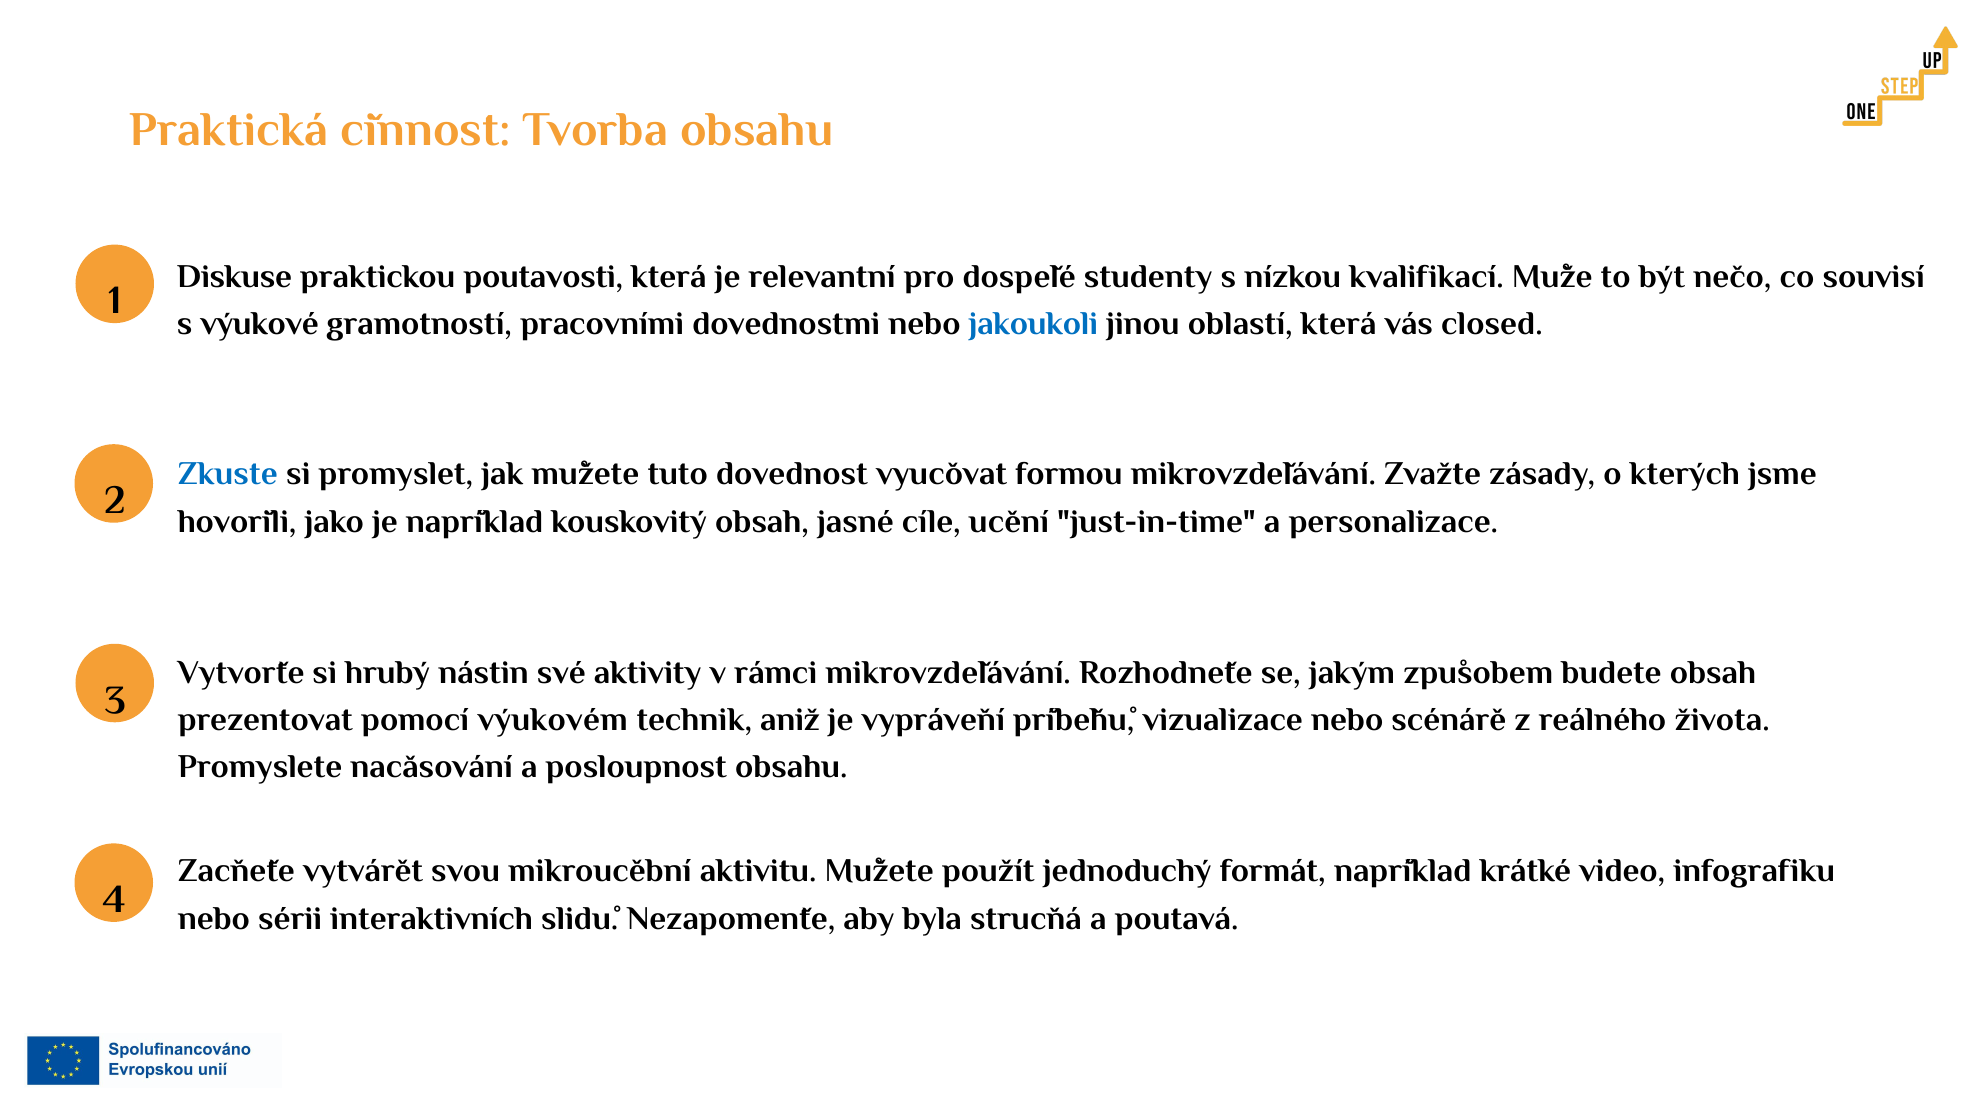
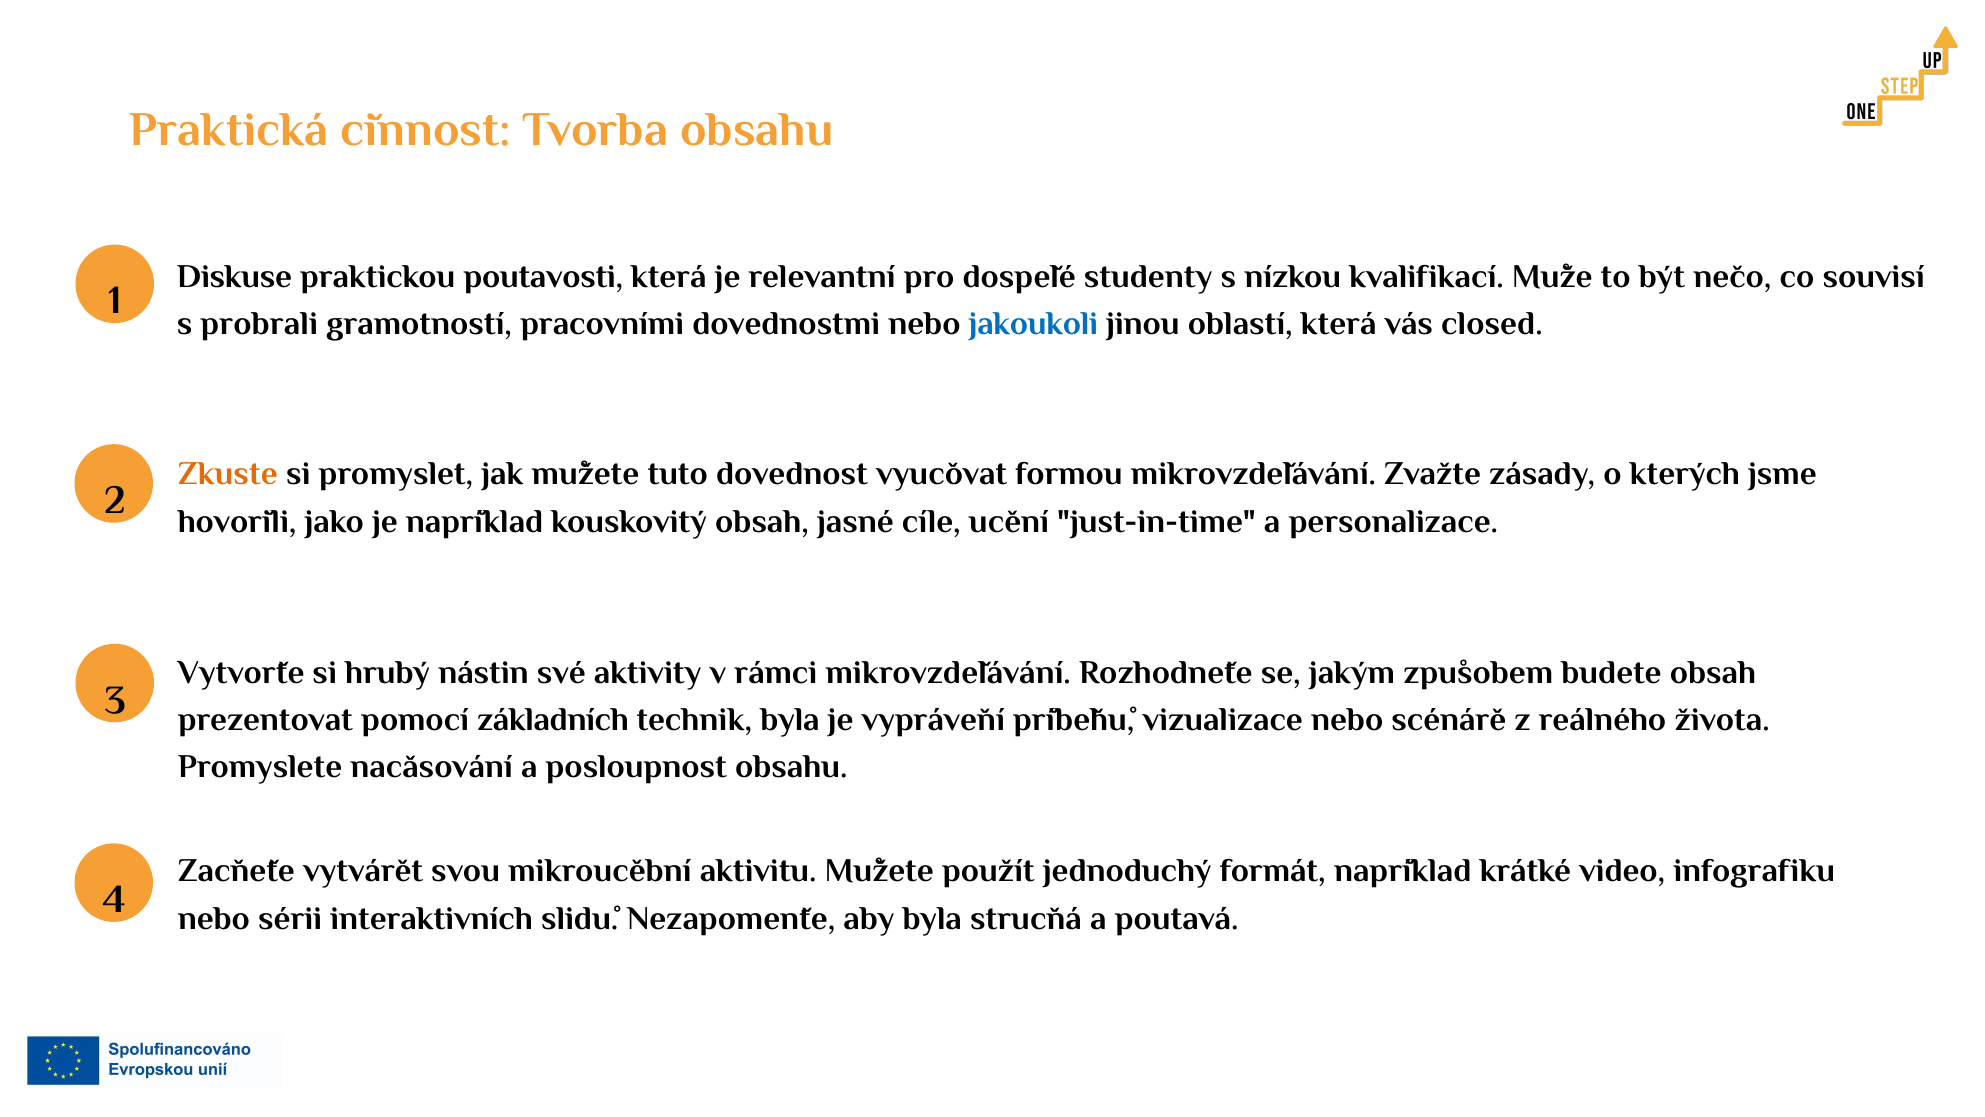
výukové: výukové -> probrali
Zkuste colour: blue -> orange
výukovém: výukovém -> základních
technik aniž: aniž -> byla
